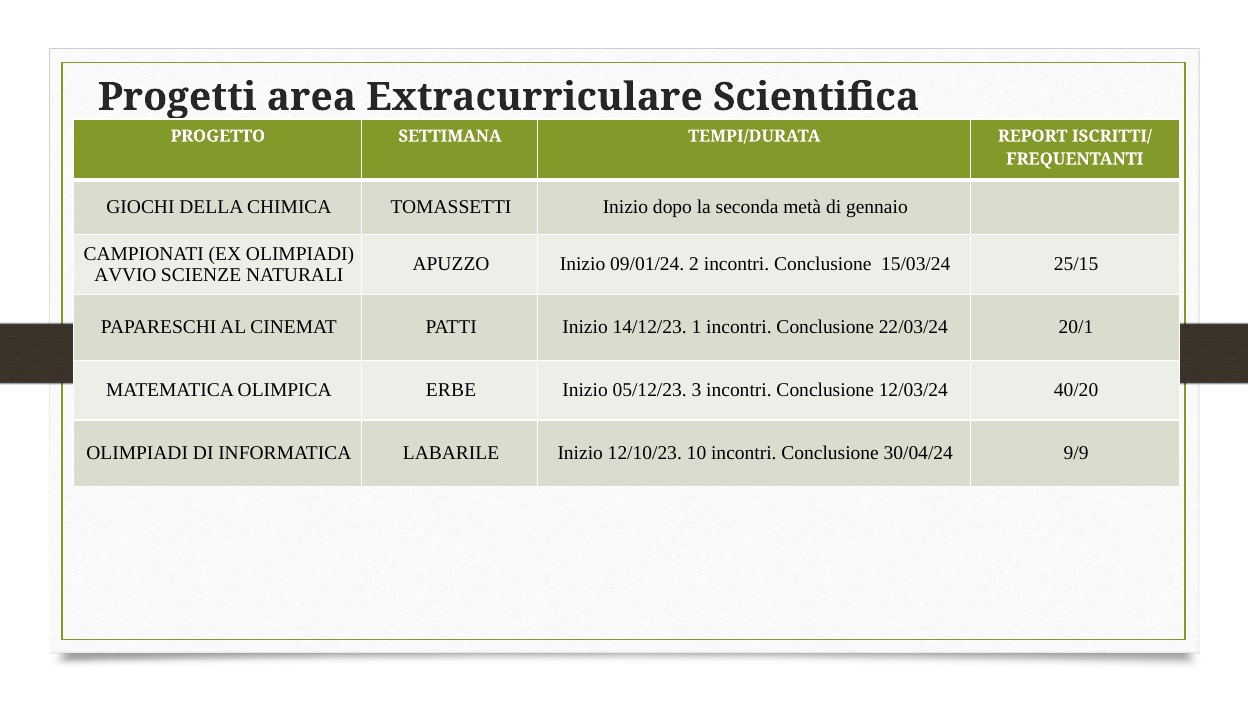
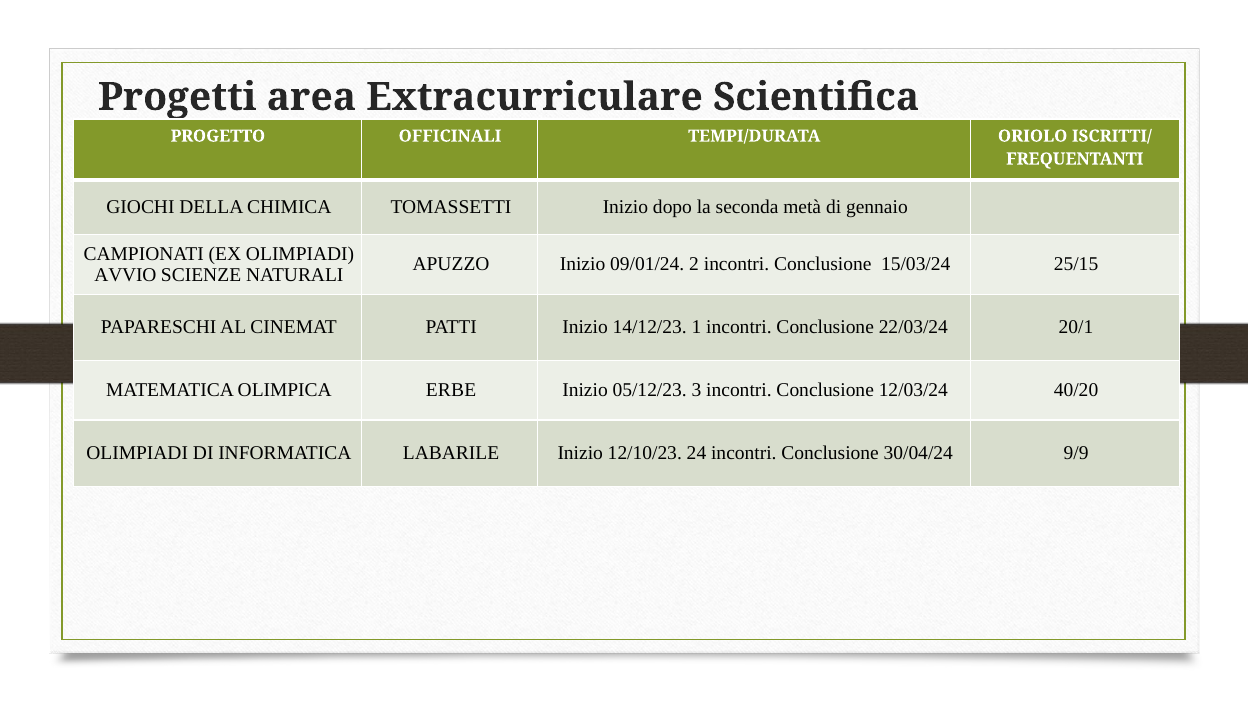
SETTIMANA: SETTIMANA -> OFFICINALI
REPORT: REPORT -> ORIOLO
10: 10 -> 24
